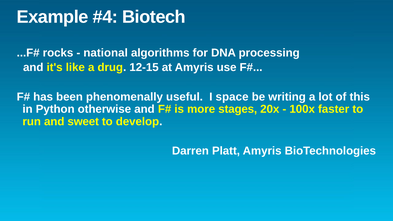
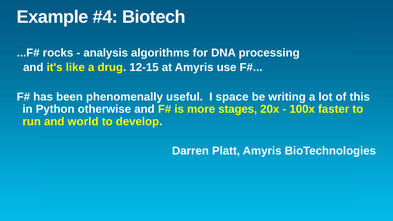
national: national -> analysis
sweet: sweet -> world
